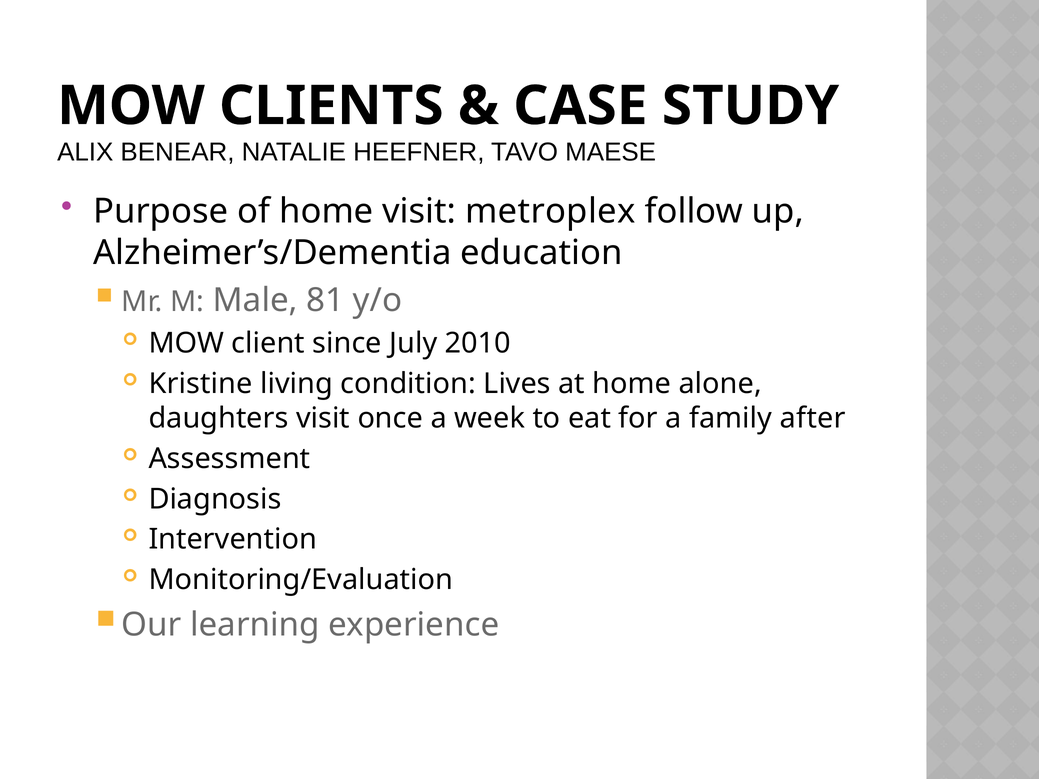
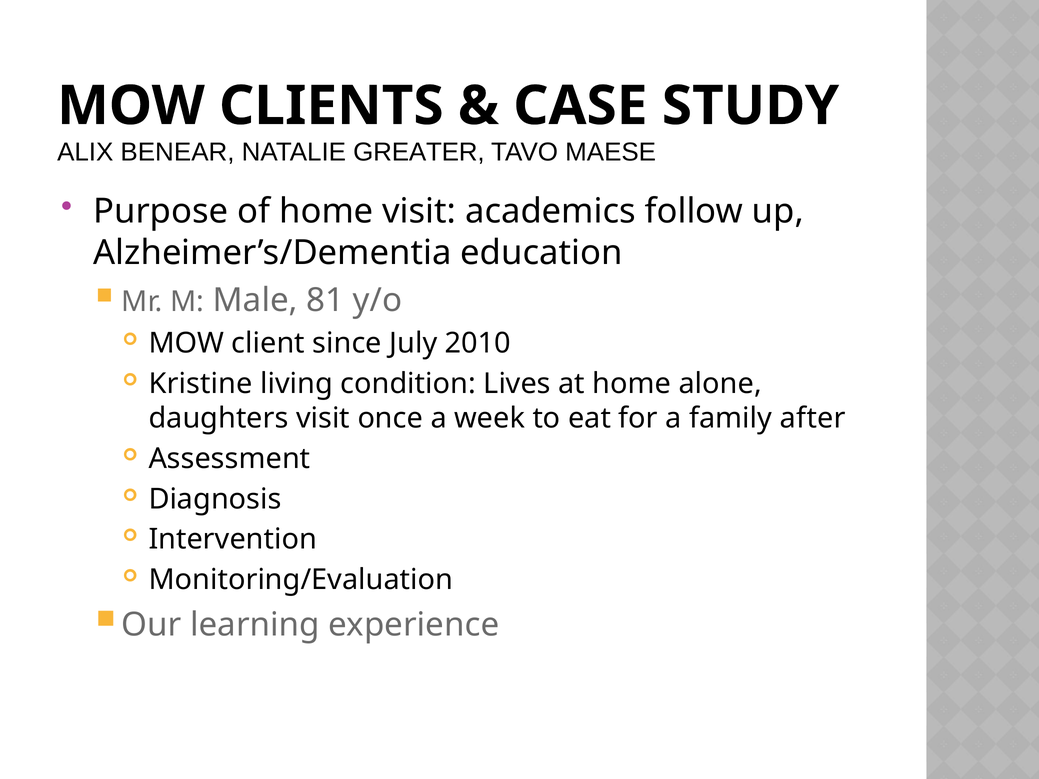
HEEFNER: HEEFNER -> GREATER
metroplex: metroplex -> academics
